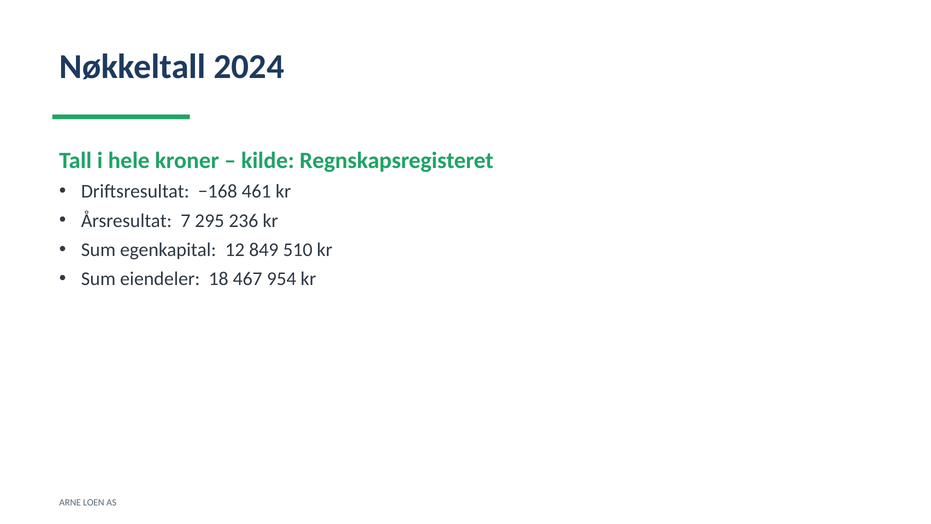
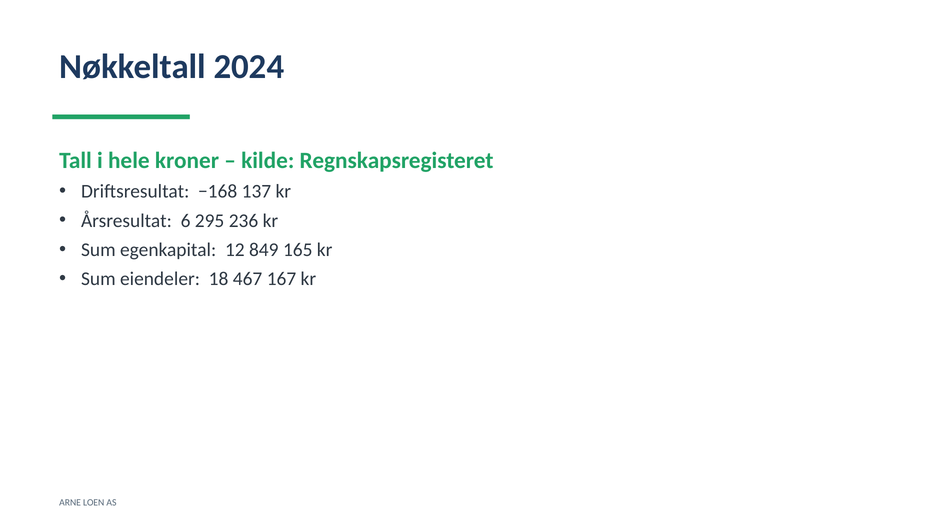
461: 461 -> 137
7: 7 -> 6
510: 510 -> 165
954: 954 -> 167
